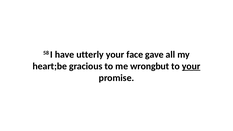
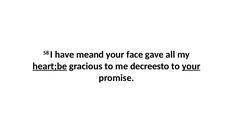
utterly: utterly -> meand
heart;be underline: none -> present
wrongbut: wrongbut -> decreesto
